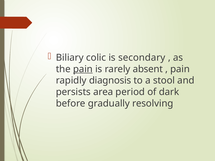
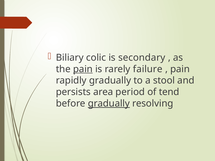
absent: absent -> failure
rapidly diagnosis: diagnosis -> gradually
dark: dark -> tend
gradually at (109, 104) underline: none -> present
